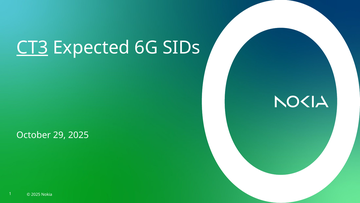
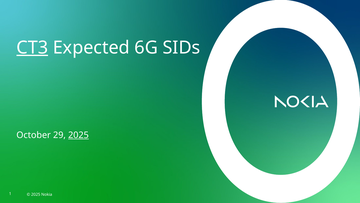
2025 at (78, 135) underline: none -> present
